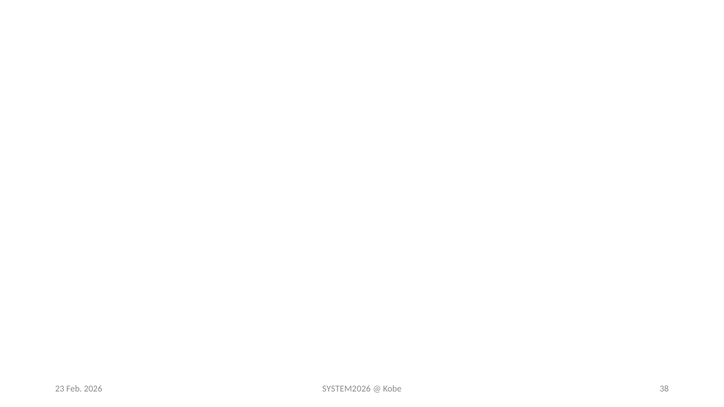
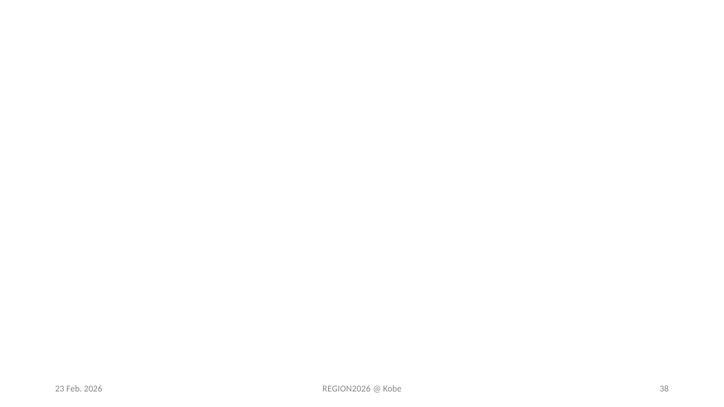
SYSTEM2026: SYSTEM2026 -> REGION2026
